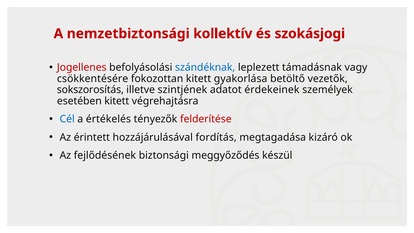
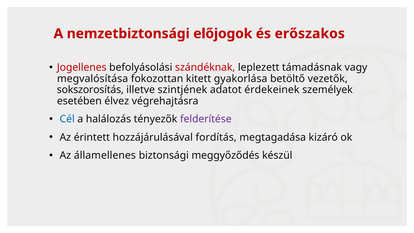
kollektív: kollektív -> előjogok
szokásjogi: szokásjogi -> erőszakos
szándéknak colour: blue -> red
csökkentésére: csökkentésére -> megvalósítása
esetében kitett: kitett -> élvez
értékelés: értékelés -> halálozás
felderítése colour: red -> purple
fejlődésének: fejlődésének -> államellenes
